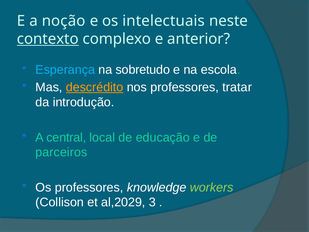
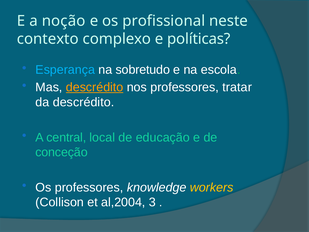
intelectuais: intelectuais -> profissional
contexto underline: present -> none
anterior: anterior -> políticas
da introdução: introdução -> descrédito
parceiros: parceiros -> conceção
workers colour: light green -> yellow
al,2029: al,2029 -> al,2004
